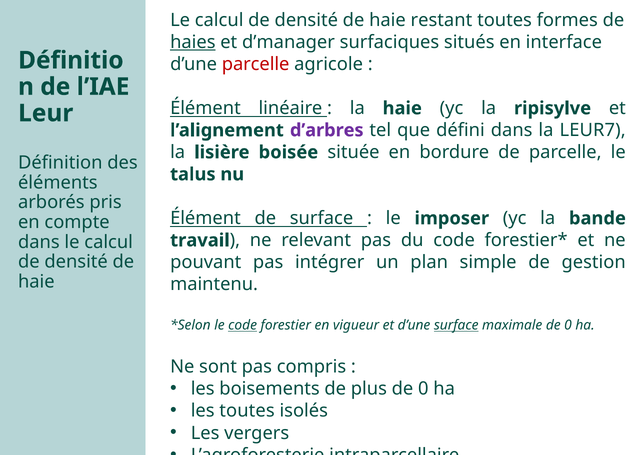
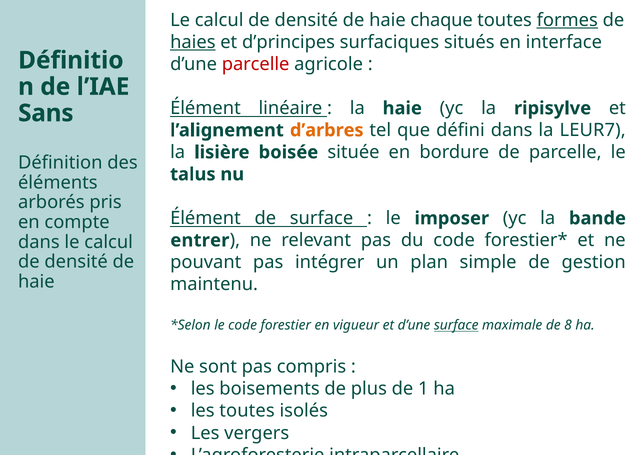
restant: restant -> chaque
formes underline: none -> present
d’manager: d’manager -> d’principes
Leur: Leur -> Sans
d’arbres colour: purple -> orange
travail: travail -> entrer
code at (243, 325) underline: present -> none
maximale de 0: 0 -> 8
plus de 0: 0 -> 1
